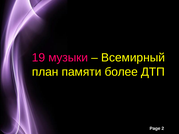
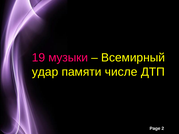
план: план -> удар
более: более -> числе
